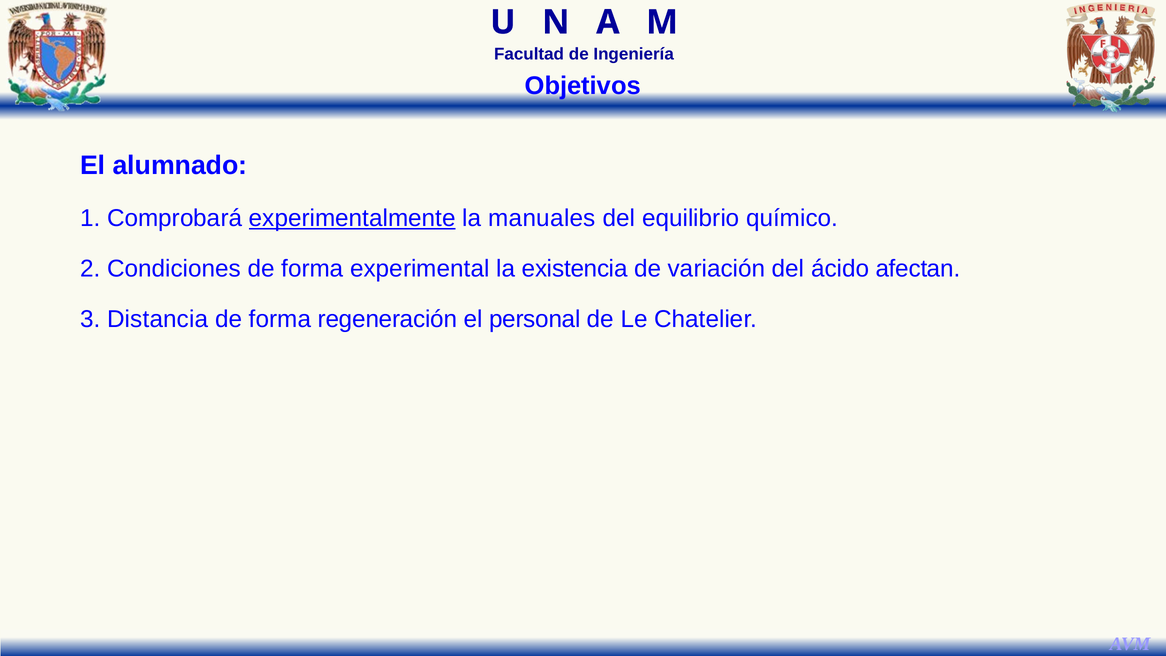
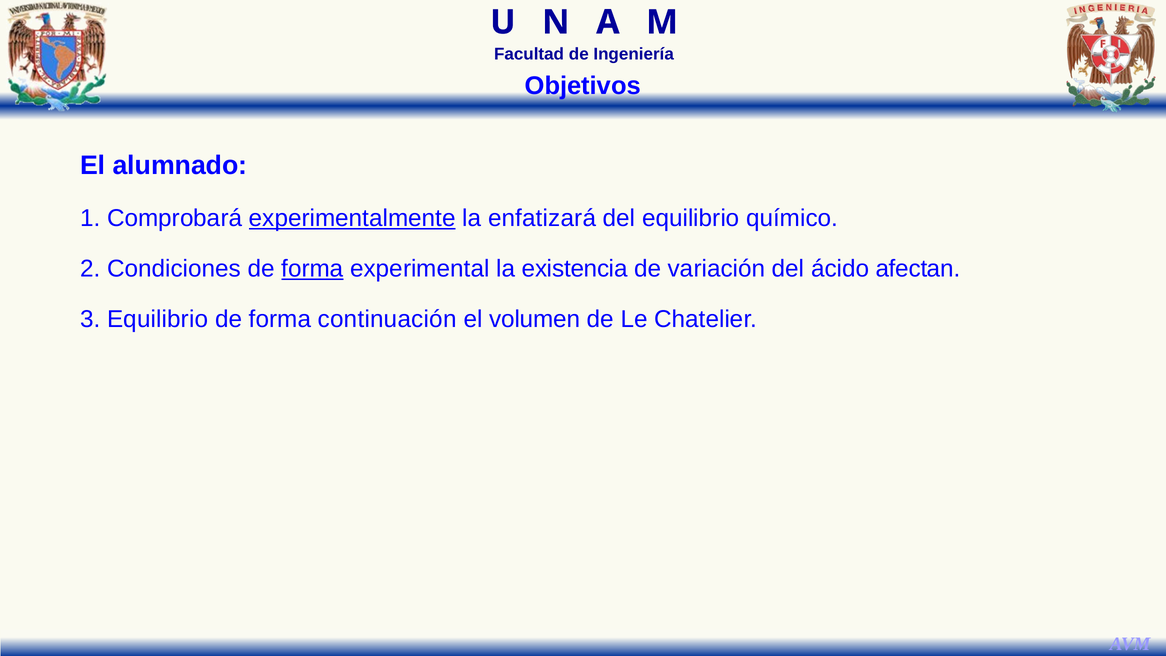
manuales: manuales -> enfatizará
forma at (312, 269) underline: none -> present
3 Distancia: Distancia -> Equilibrio
regeneración: regeneración -> continuación
personal: personal -> volumen
